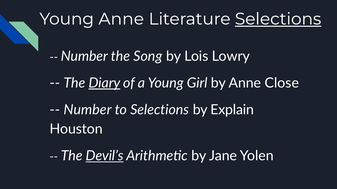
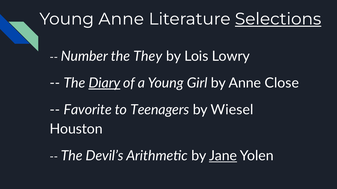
Song: Song -> They
Number at (88, 110): Number -> Favorite
to Selections: Selections -> Teenagers
Explain: Explain -> Wiesel
Devil’s underline: present -> none
Jane underline: none -> present
